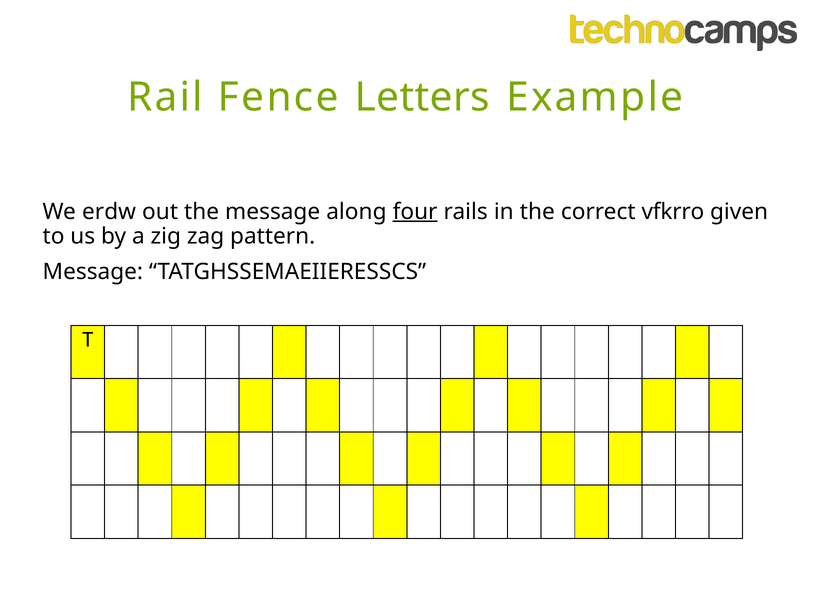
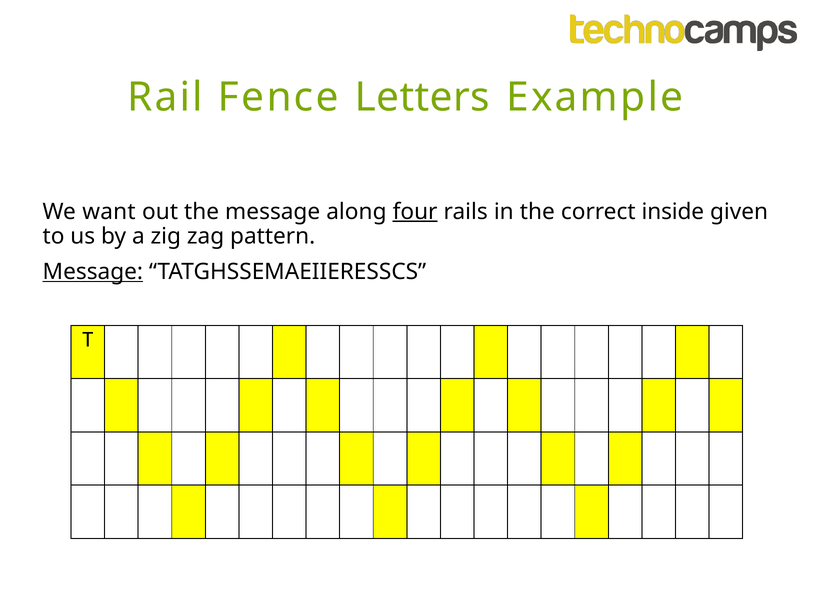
erdw: erdw -> want
vfkrro: vfkrro -> inside
Message at (93, 272) underline: none -> present
